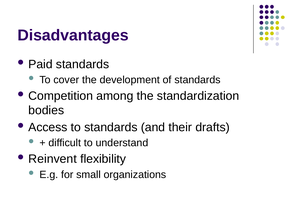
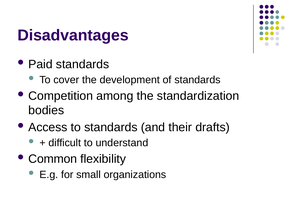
Reinvent: Reinvent -> Common
